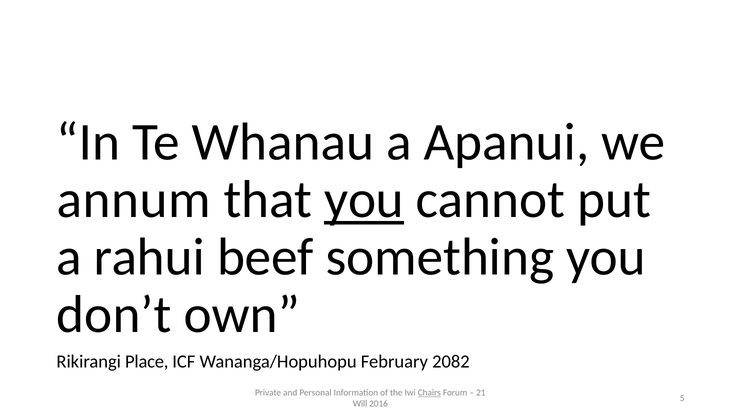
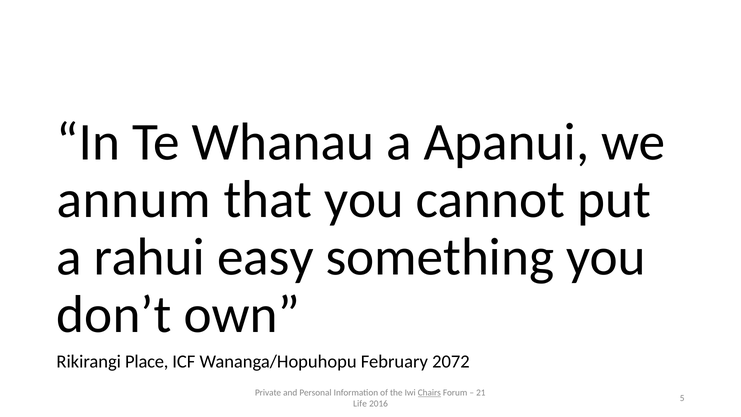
you at (364, 200) underline: present -> none
beef: beef -> easy
2082: 2082 -> 2072
Will: Will -> Life
